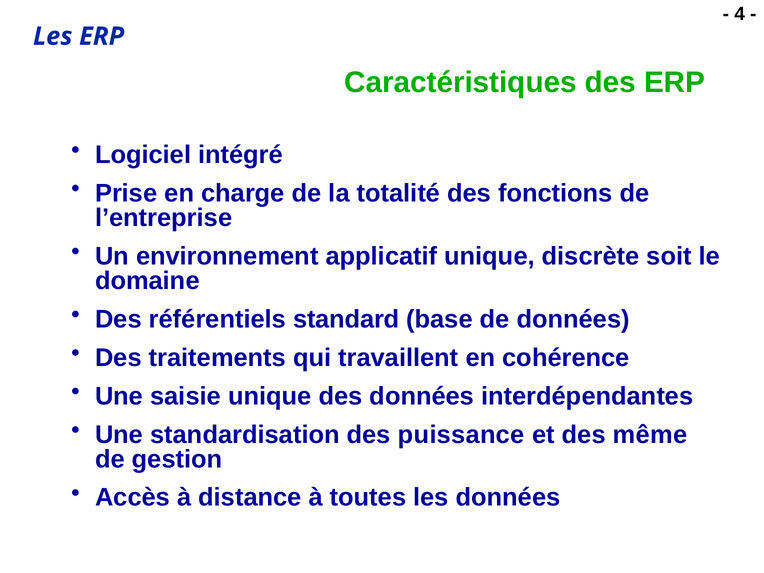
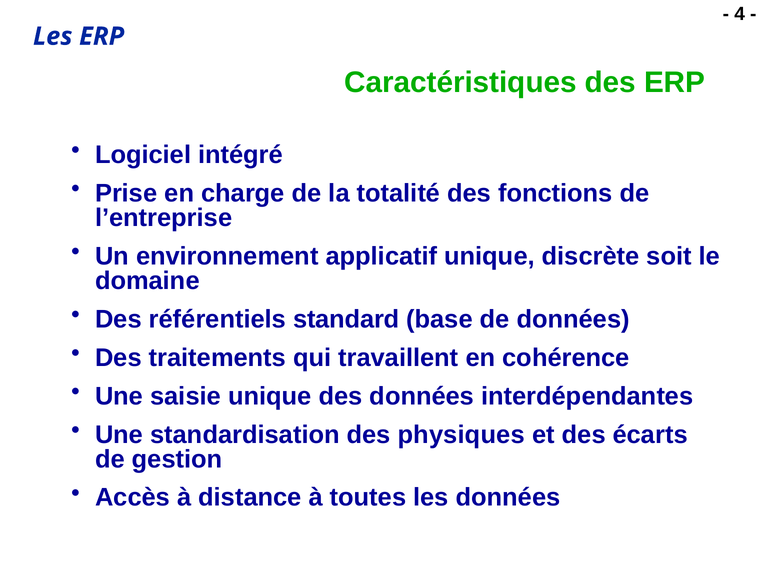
puissance: puissance -> physiques
même: même -> écarts
